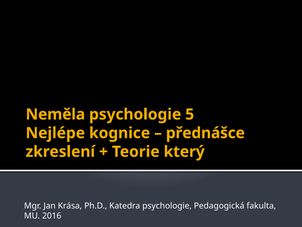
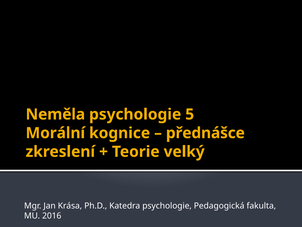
Nejlépe: Nejlépe -> Morální
který: který -> velký
